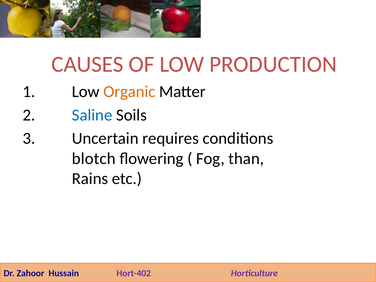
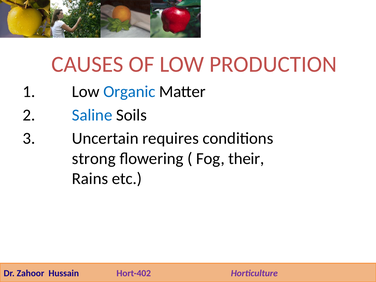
Organic colour: orange -> blue
blotch: blotch -> strong
than: than -> their
